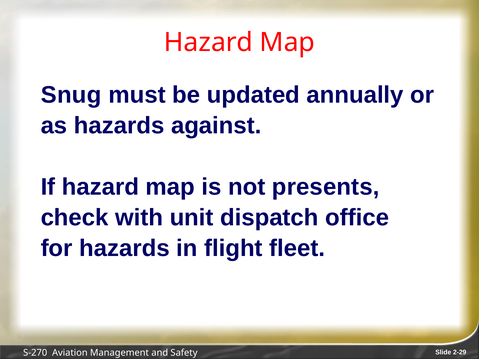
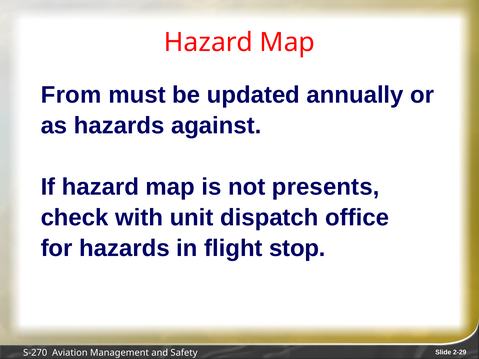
Snug: Snug -> From
fleet: fleet -> stop
